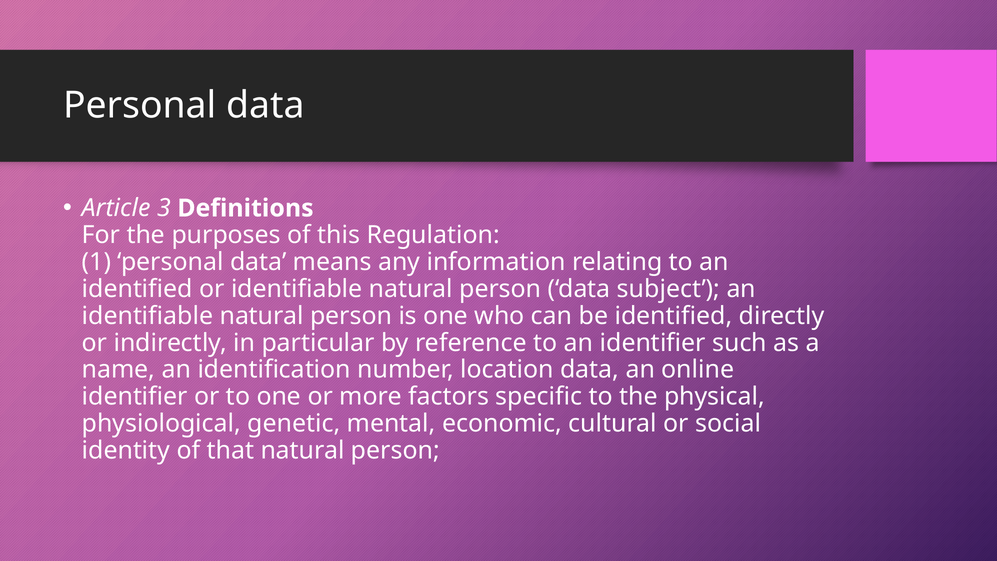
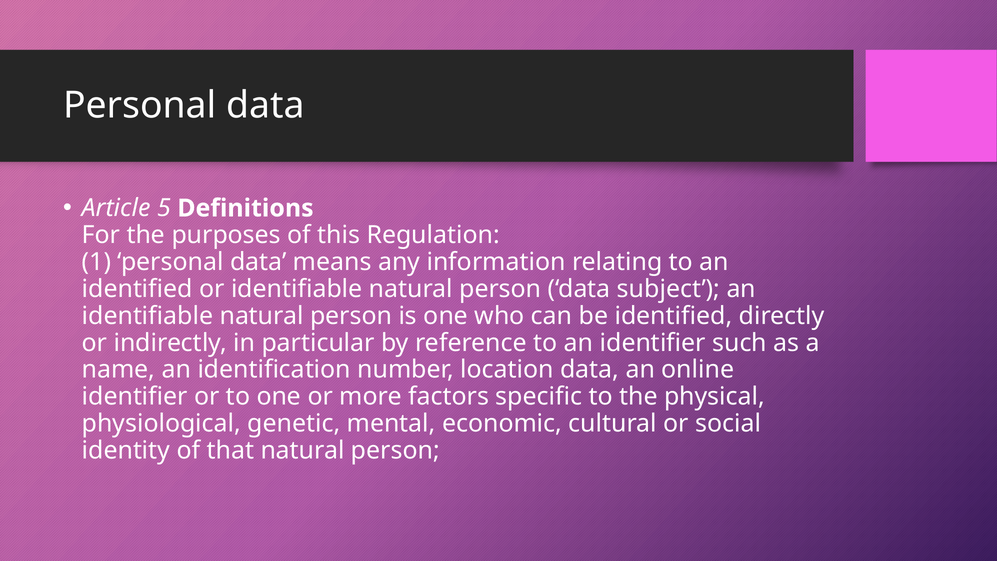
3: 3 -> 5
